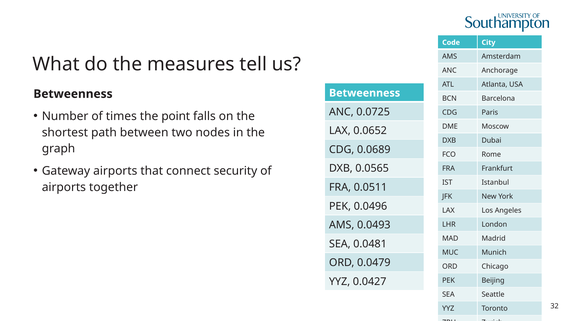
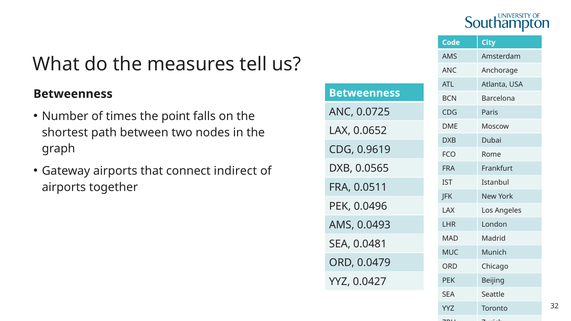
0.0689: 0.0689 -> 0.9619
security: security -> indirect
